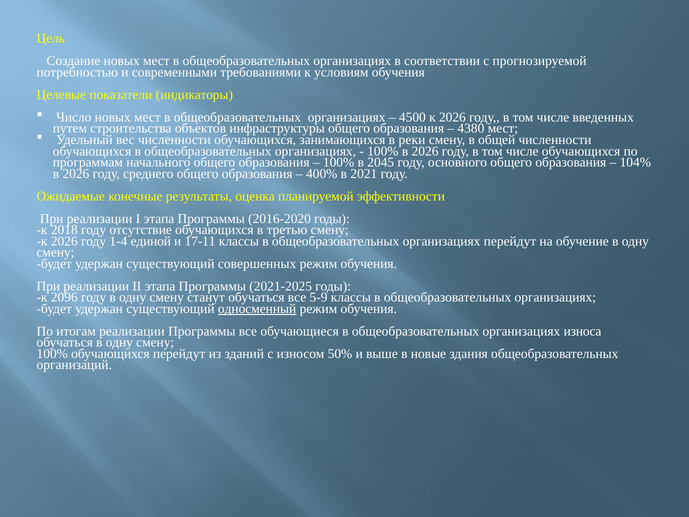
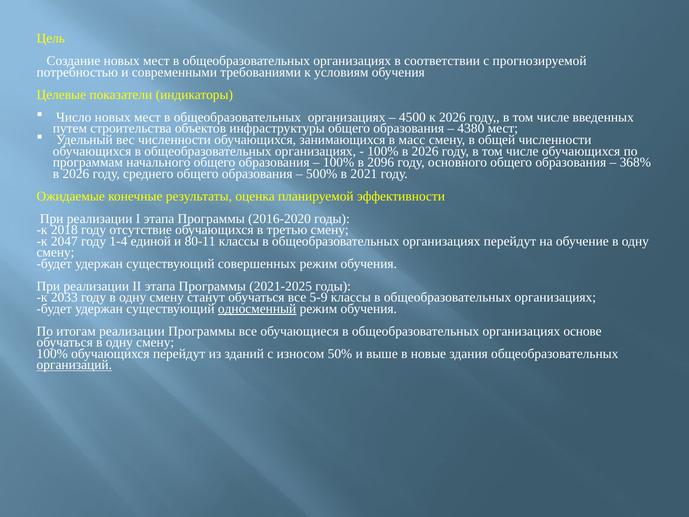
реки: реки -> масс
2045: 2045 -> 2096
104%: 104% -> 368%
400%: 400% -> 500%
2026 at (64, 241): 2026 -> 2047
17-11: 17-11 -> 80-11
2096: 2096 -> 2033
износа: износа -> основе
организаций underline: none -> present
